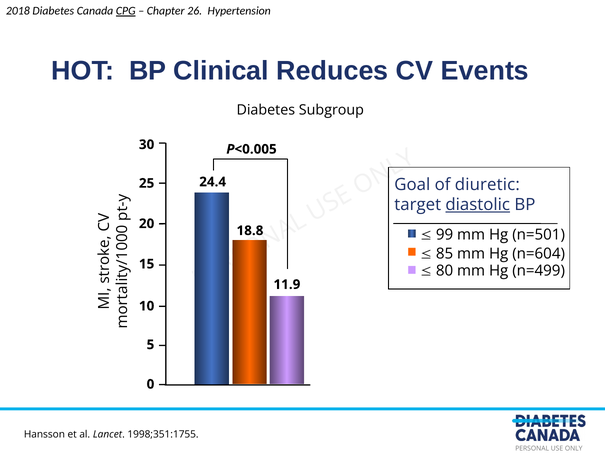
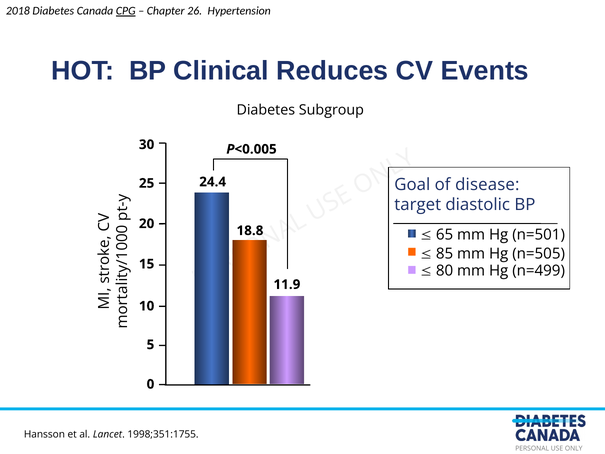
diuretic: diuretic -> disease
diastolic underline: present -> none
99: 99 -> 65
n=604: n=604 -> n=505
